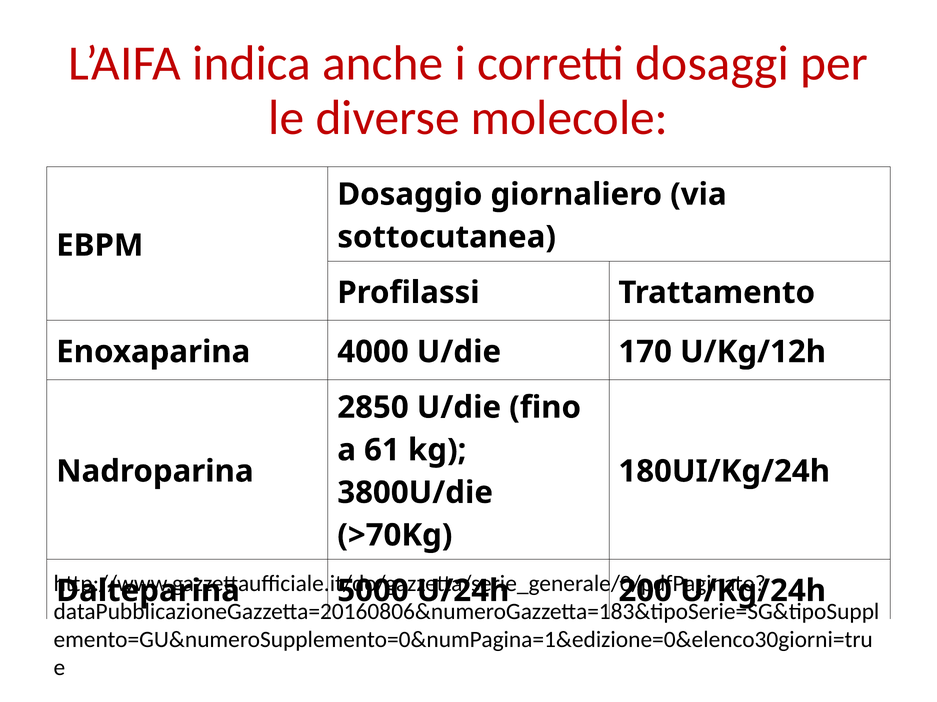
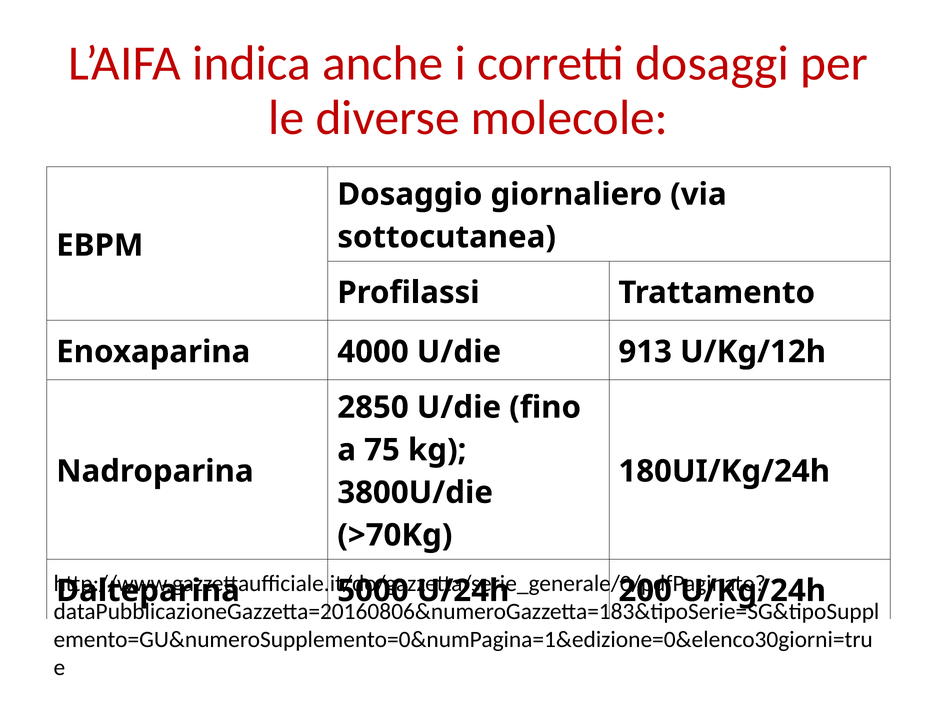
170: 170 -> 913
61: 61 -> 75
